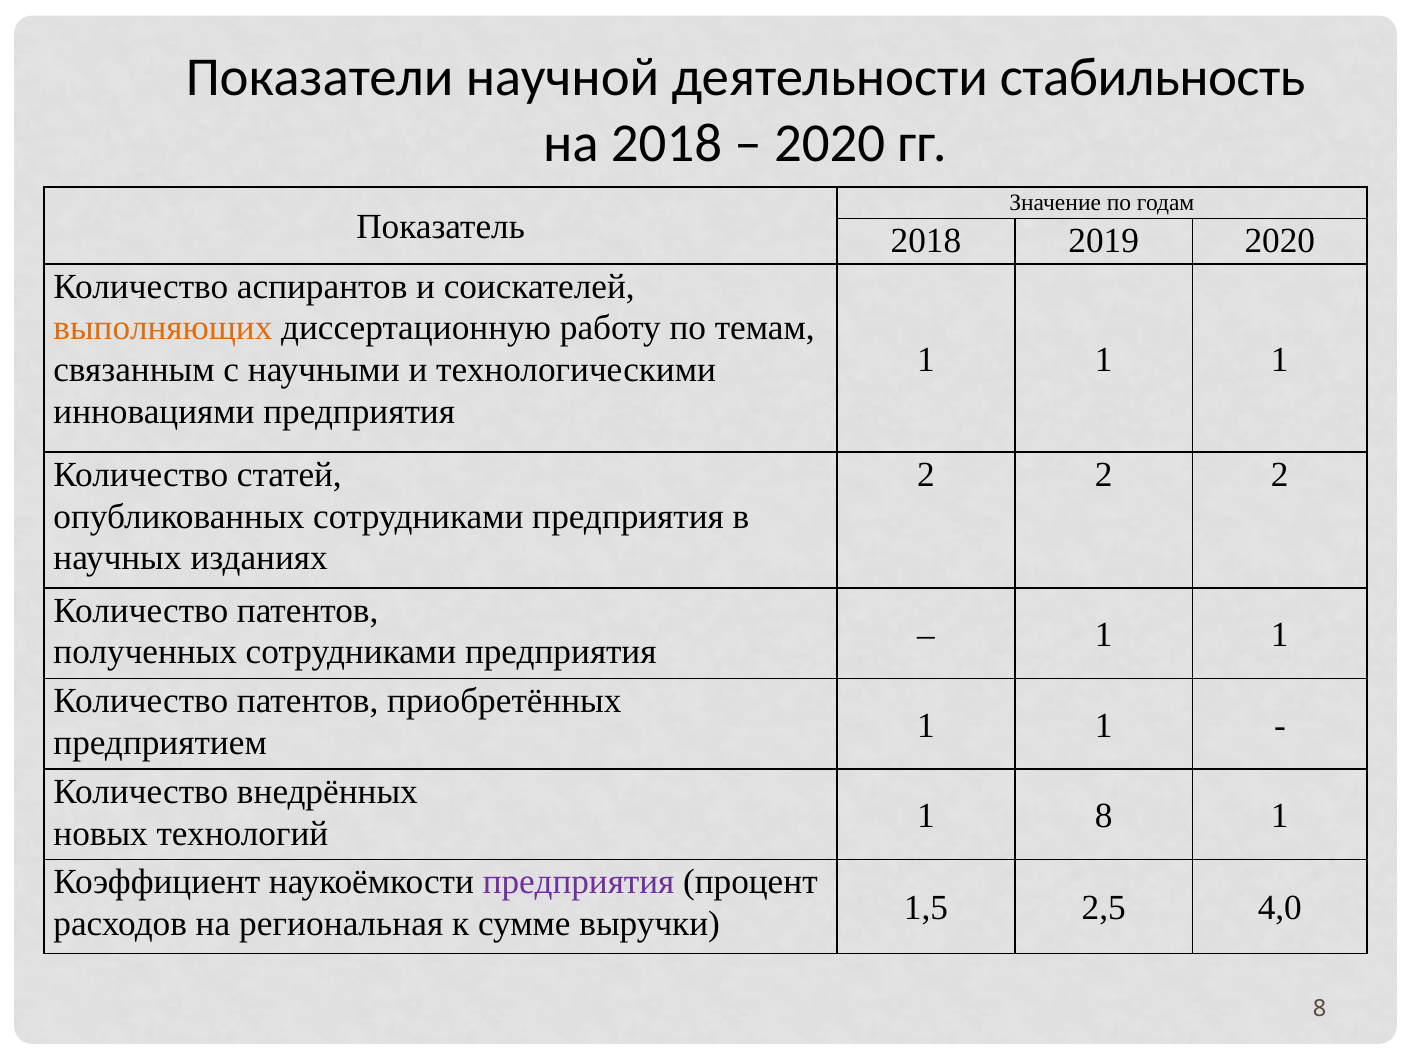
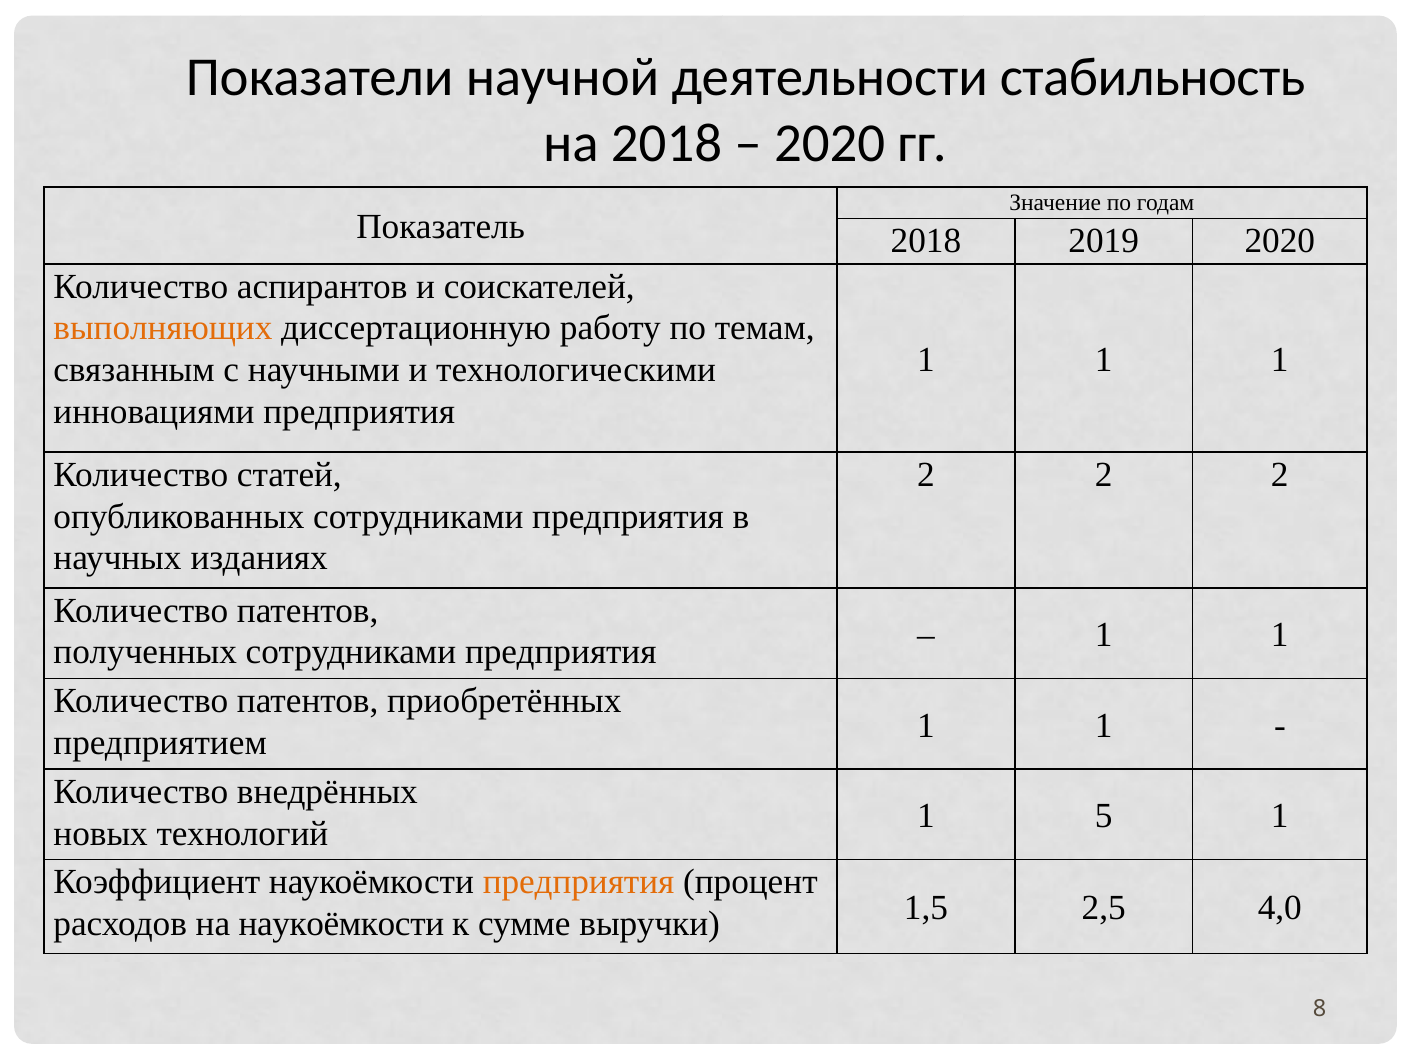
1 8: 8 -> 5
предприятия at (579, 882) colour: purple -> orange
на региональная: региональная -> наукоёмкости
